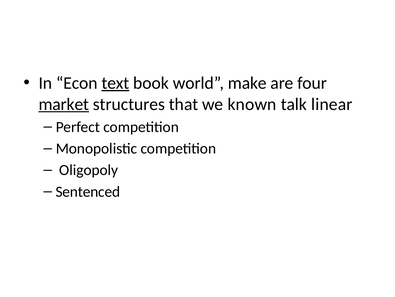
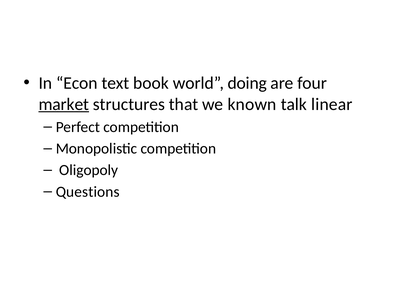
text underline: present -> none
make: make -> doing
Sentenced: Sentenced -> Questions
